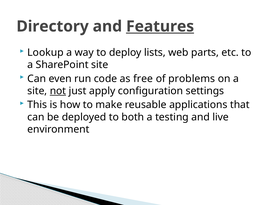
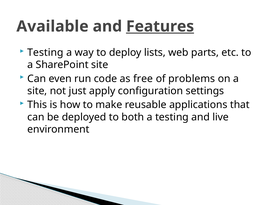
Directory: Directory -> Available
Lookup at (45, 53): Lookup -> Testing
not underline: present -> none
